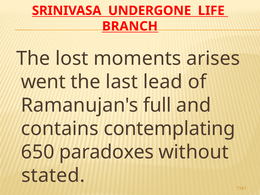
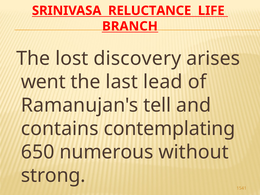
UNDERGONE: UNDERGONE -> RELUCTANCE
moments: moments -> discovery
full: full -> tell
paradoxes: paradoxes -> numerous
stated: stated -> strong
